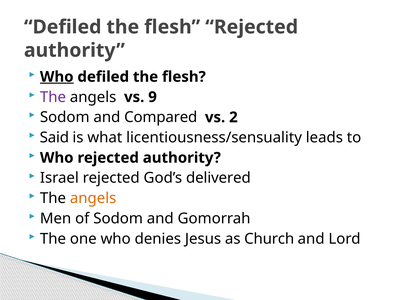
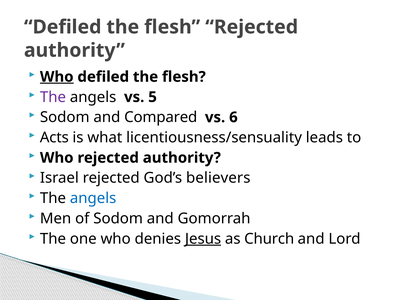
9: 9 -> 5
2: 2 -> 6
Said: Said -> Acts
delivered: delivered -> believers
angels at (93, 198) colour: orange -> blue
Jesus underline: none -> present
